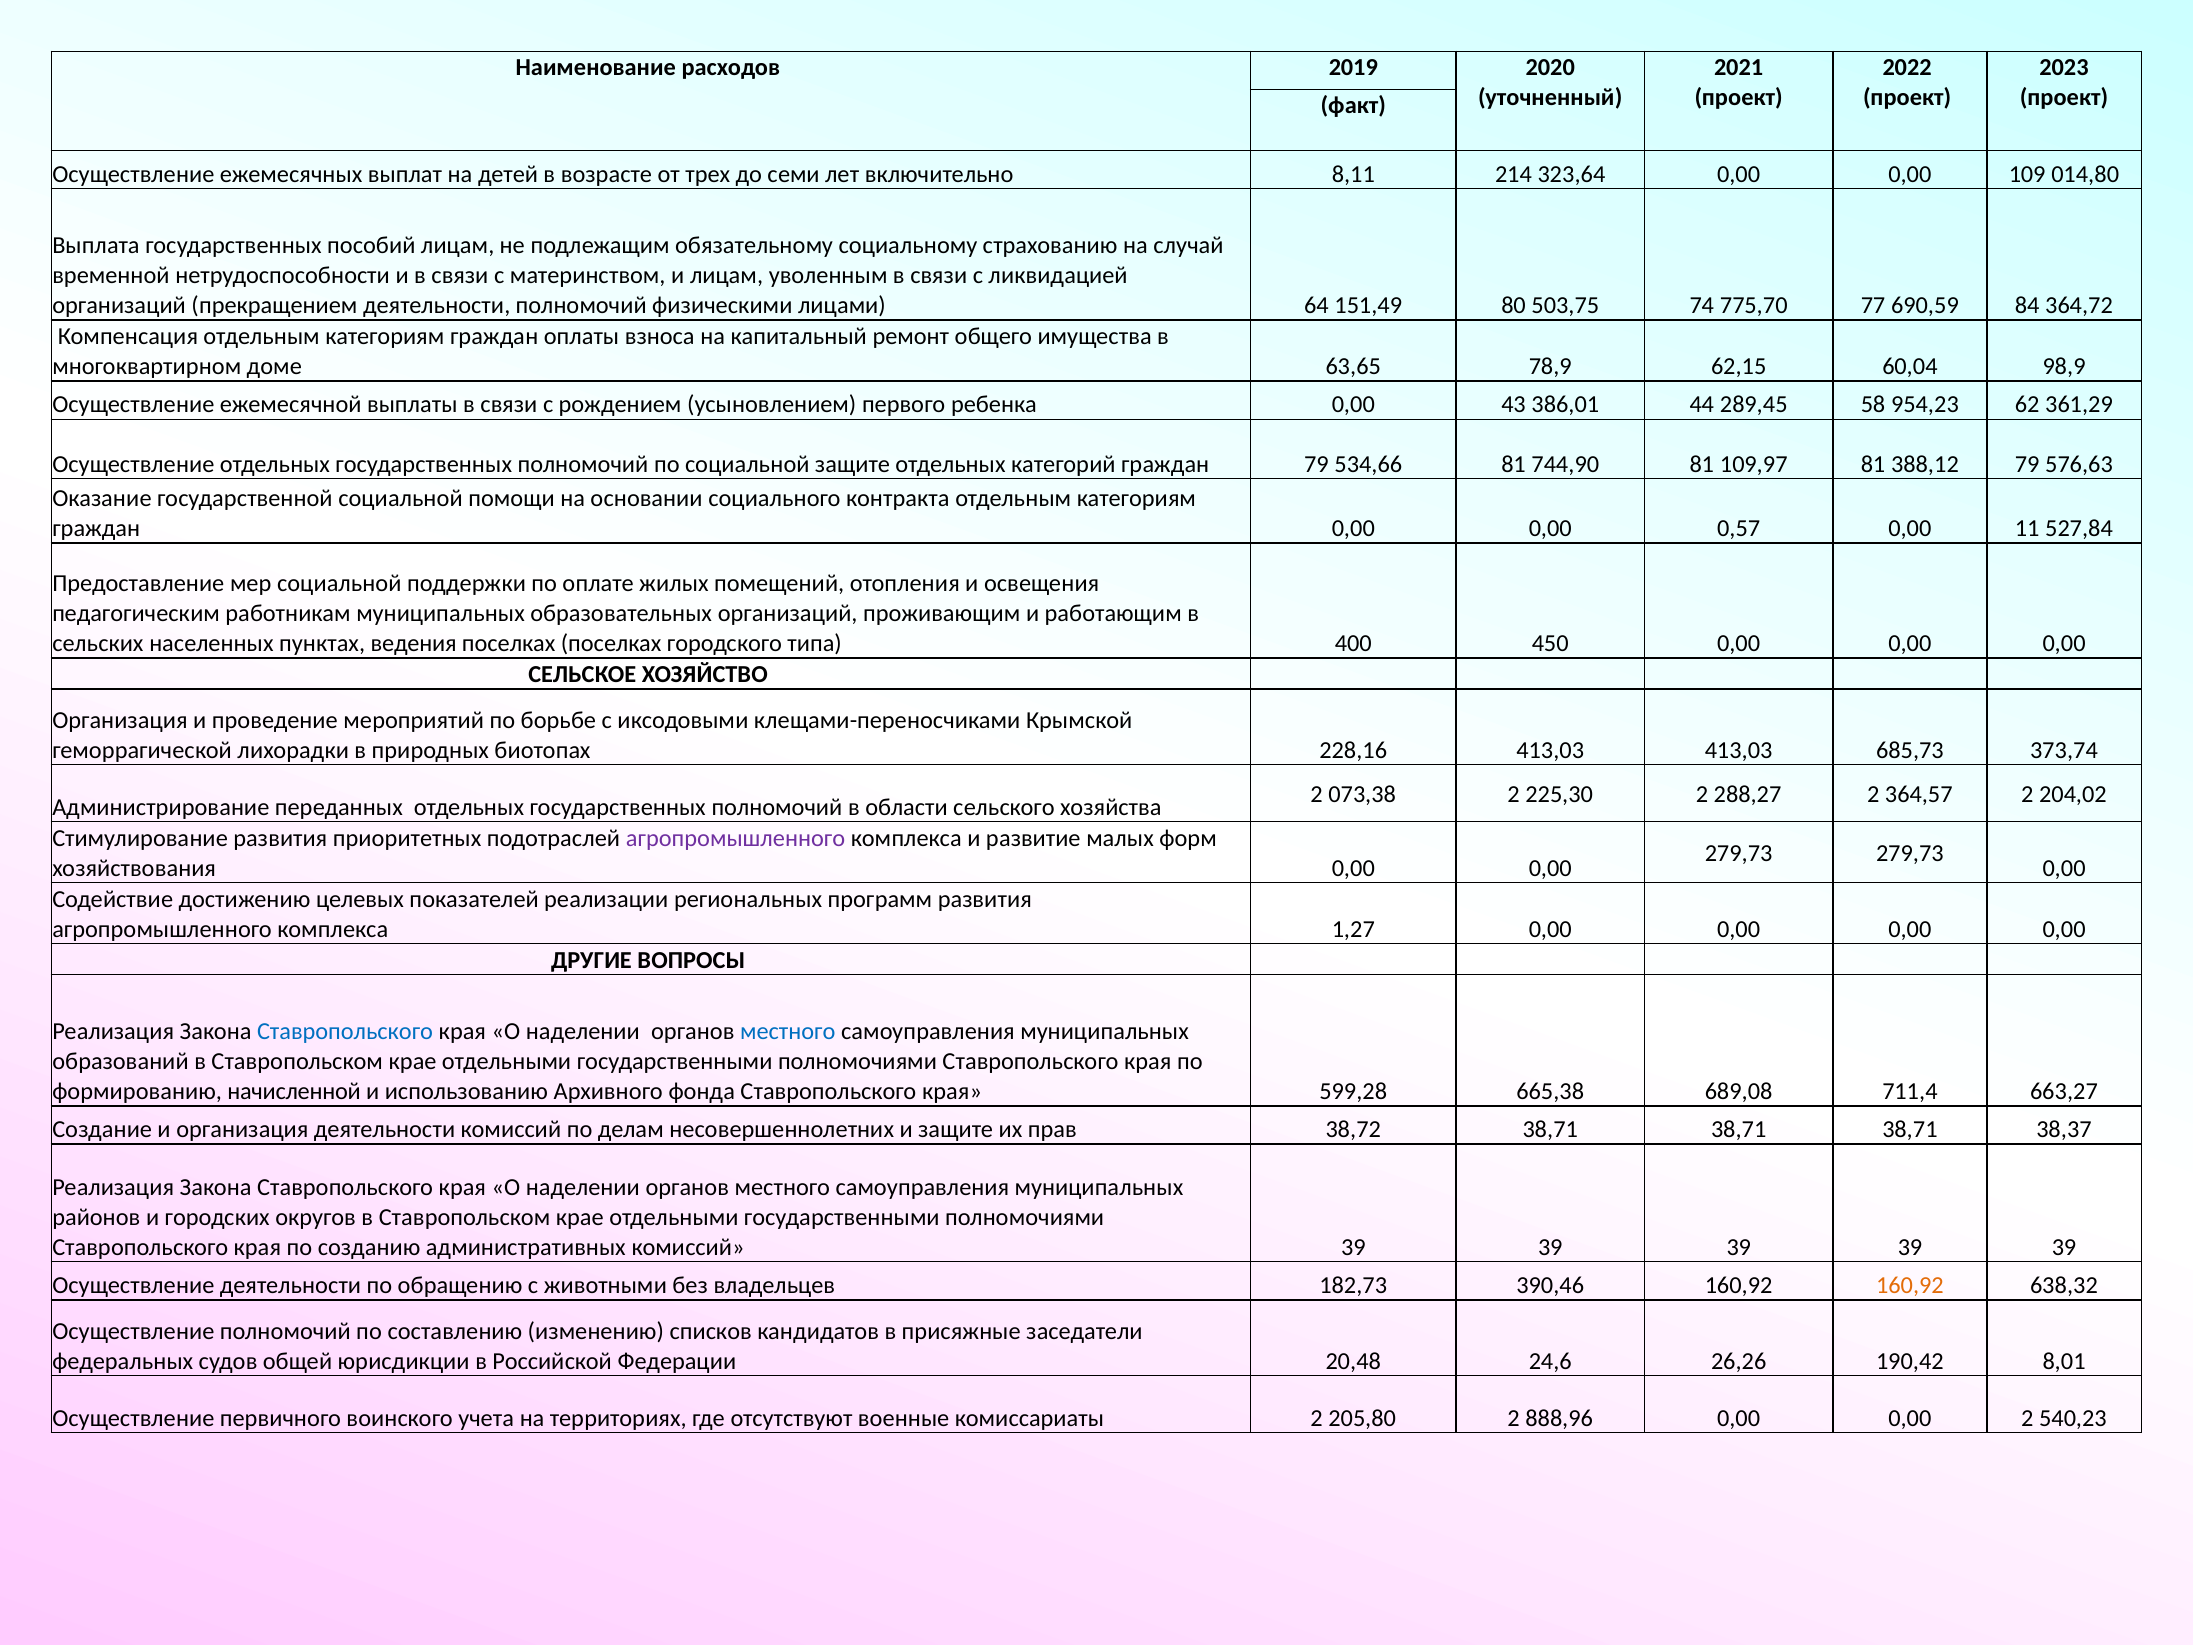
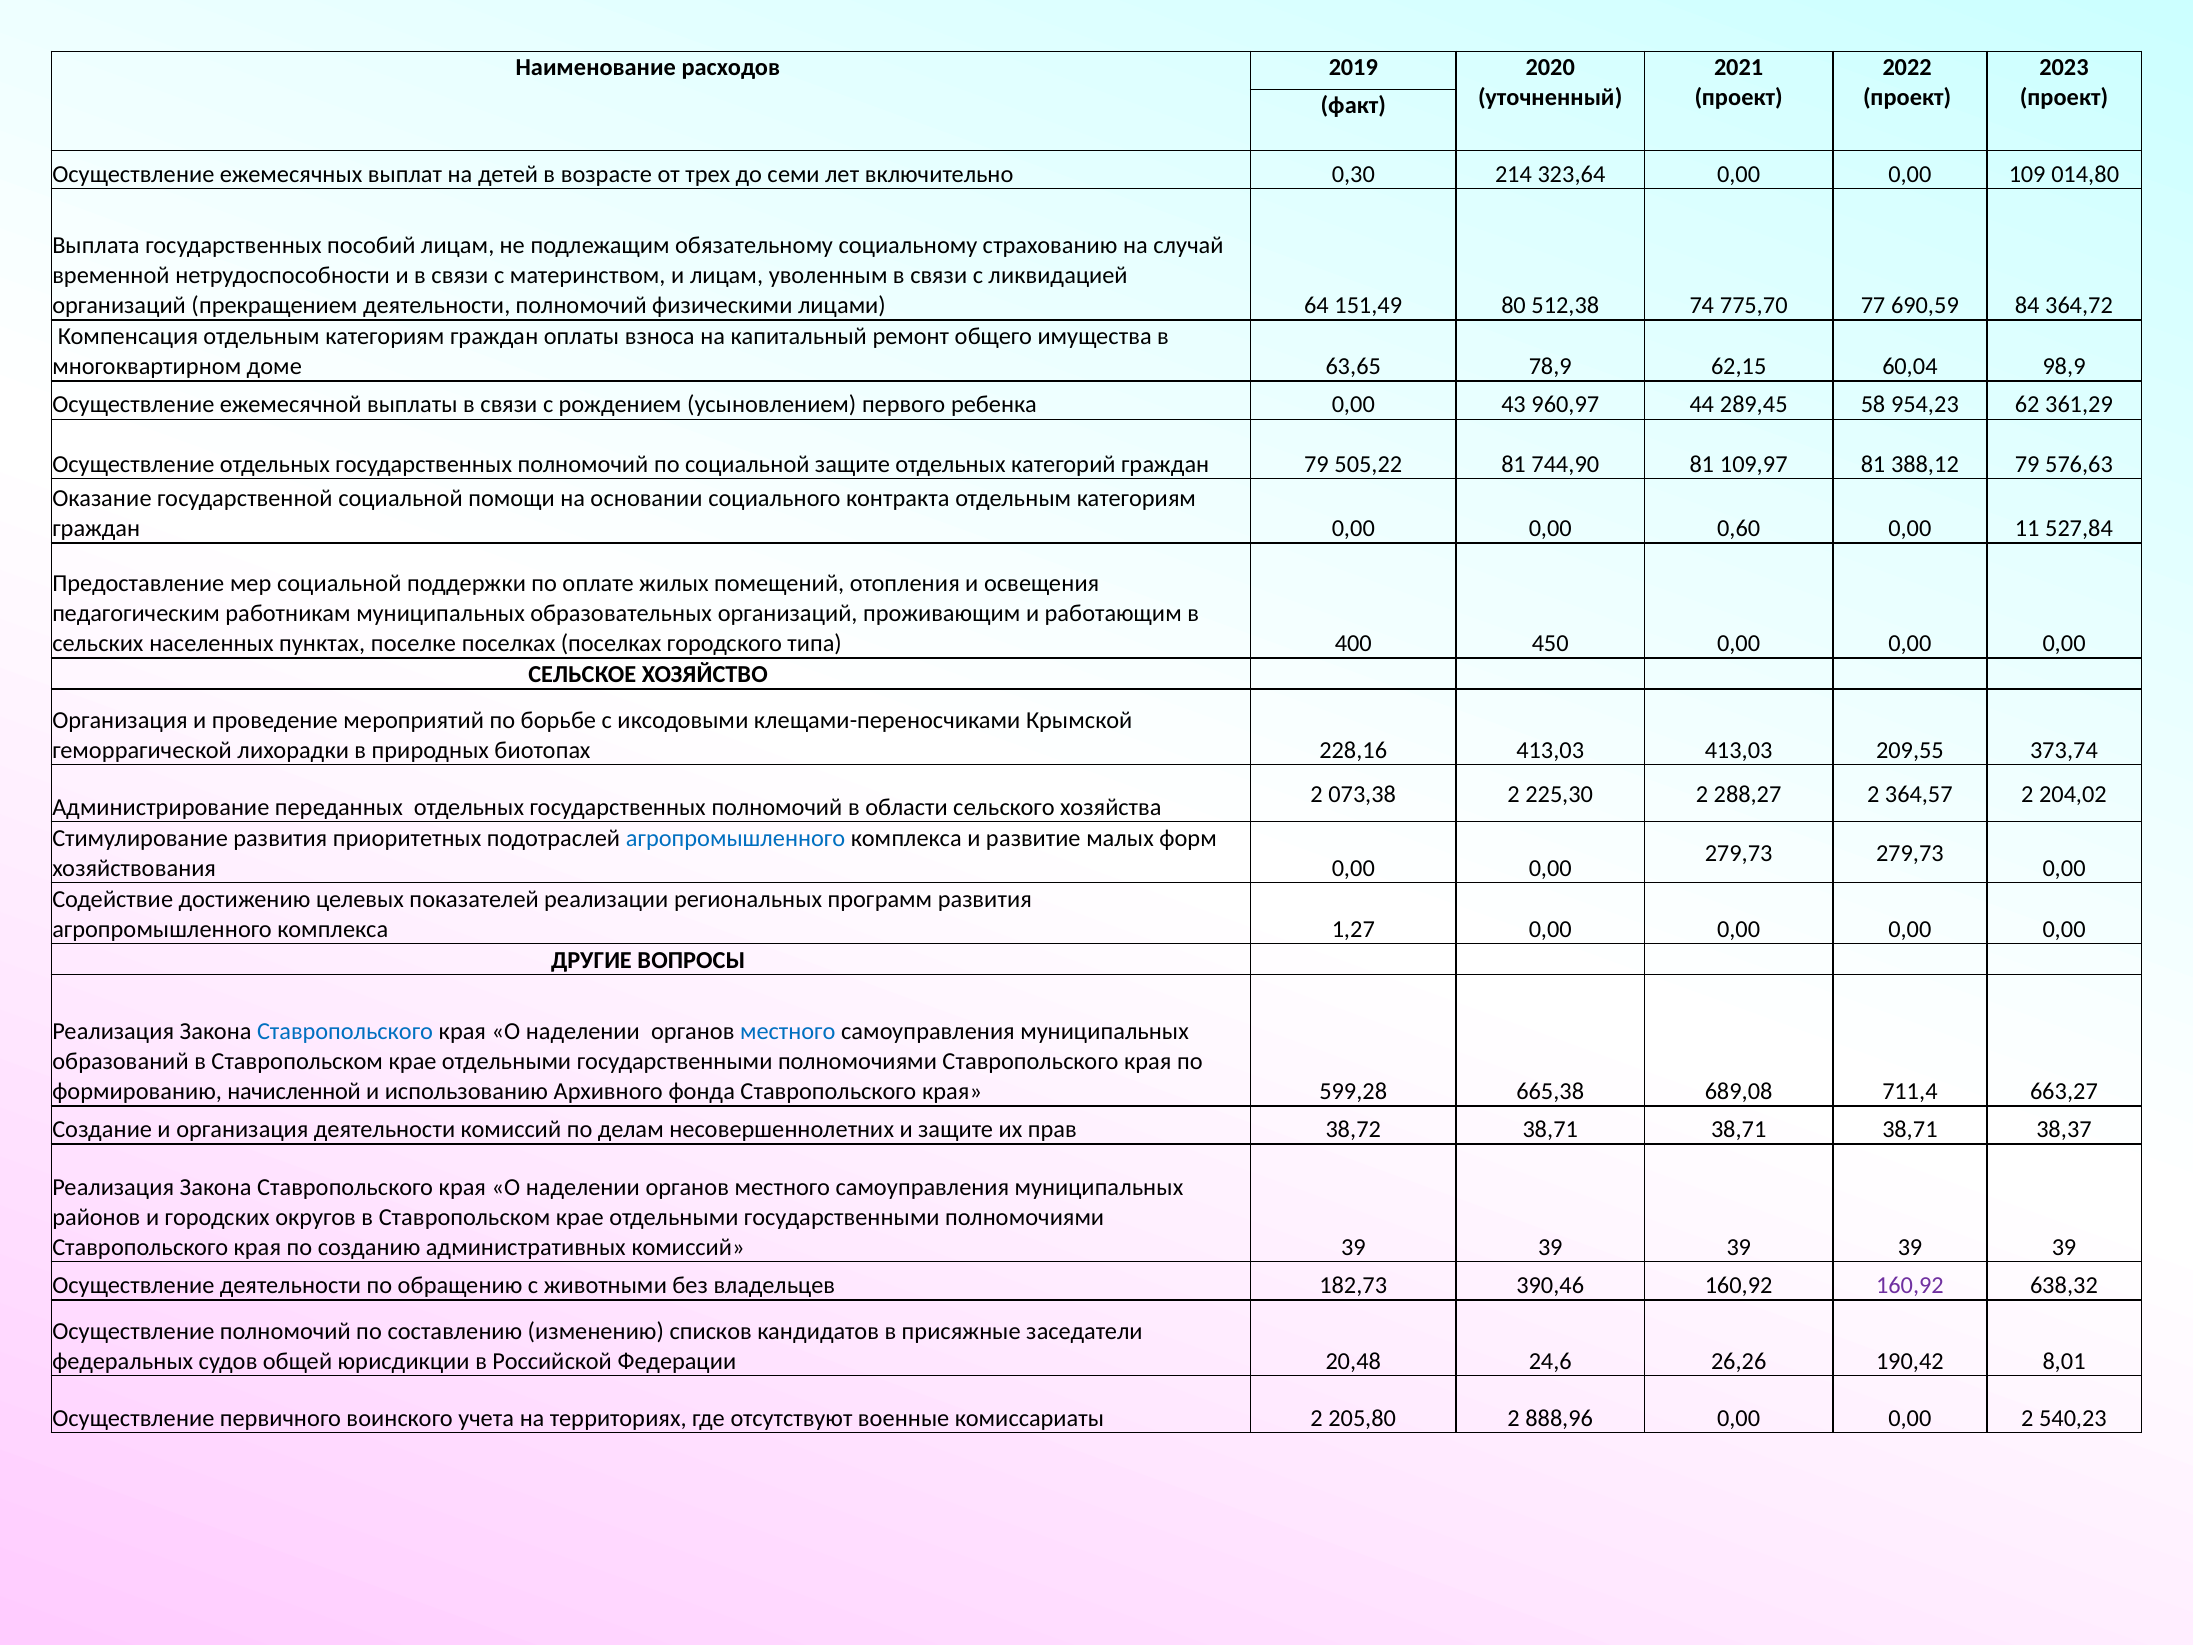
8,11: 8,11 -> 0,30
503,75: 503,75 -> 512,38
386,01: 386,01 -> 960,97
534,66: 534,66 -> 505,22
0,57: 0,57 -> 0,60
ведения: ведения -> поселке
685,73: 685,73 -> 209,55
агропромышленного at (736, 838) colour: purple -> blue
160,92 at (1910, 1285) colour: orange -> purple
